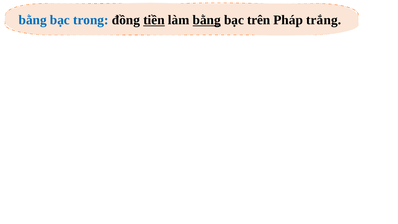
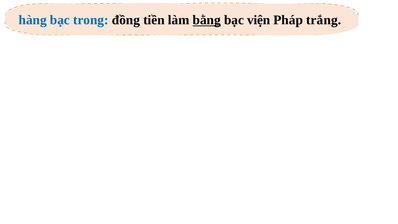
bằng at (33, 20): bằng -> hàng
tiền underline: present -> none
trên: trên -> viện
